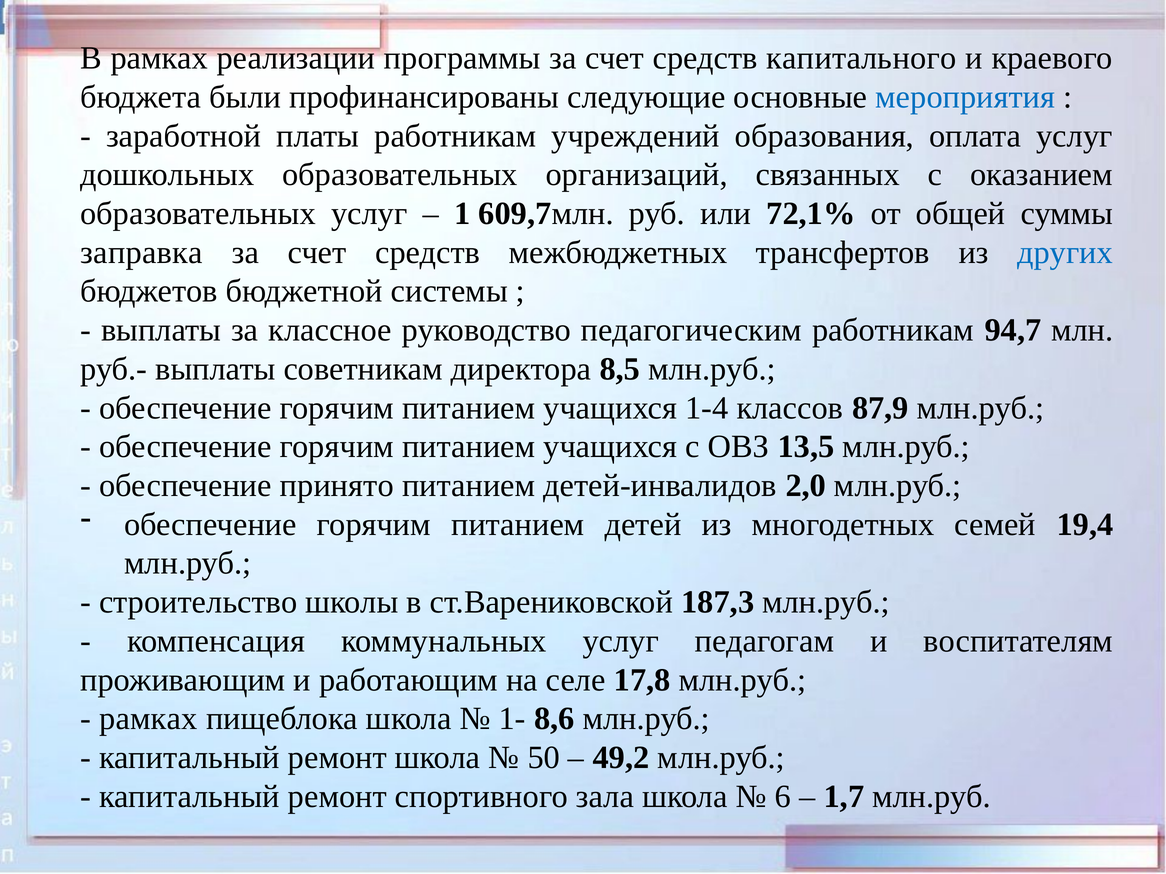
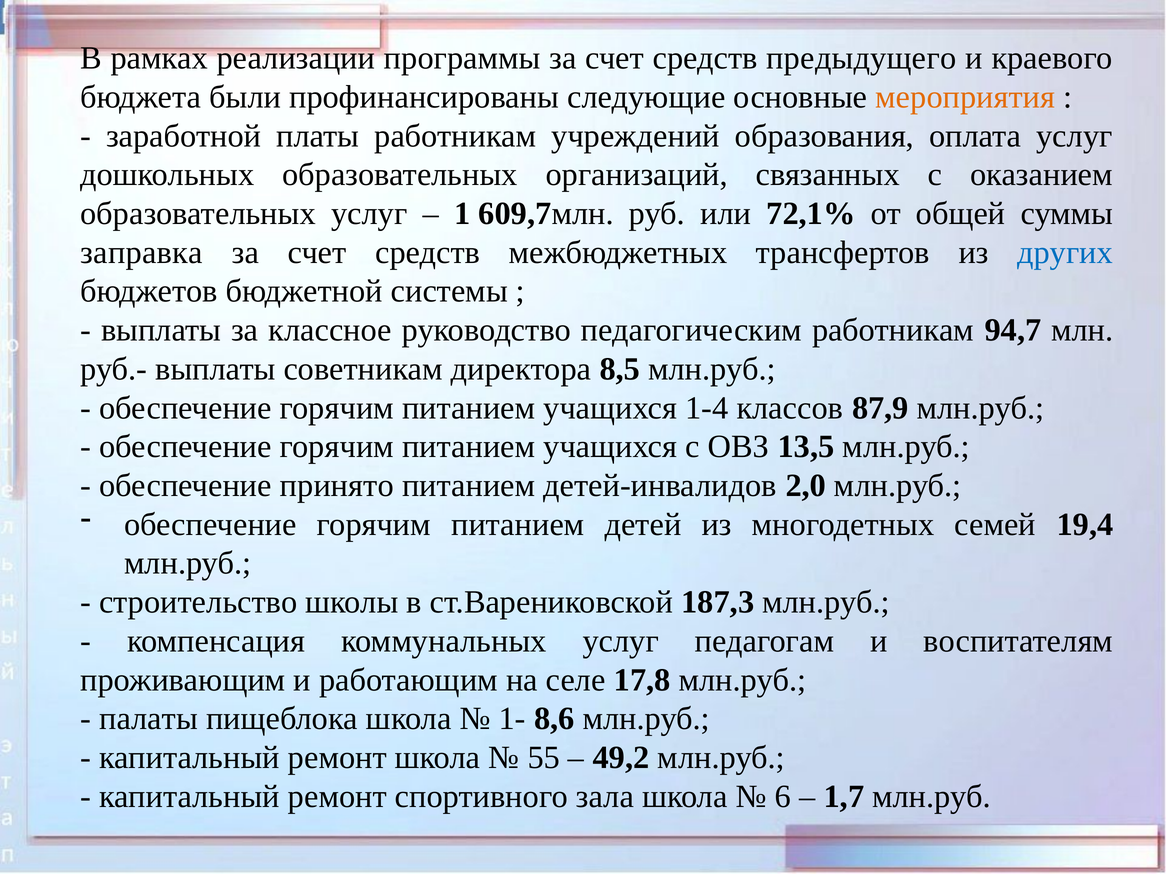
капитального: капитального -> предыдущего
мероприятия colour: blue -> orange
рамках at (148, 719): рамках -> палаты
50: 50 -> 55
